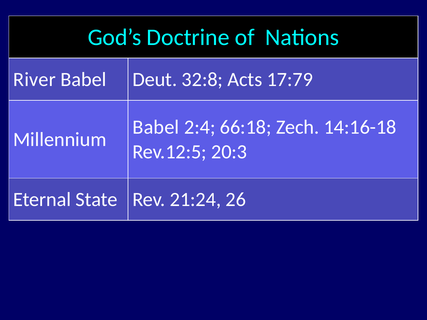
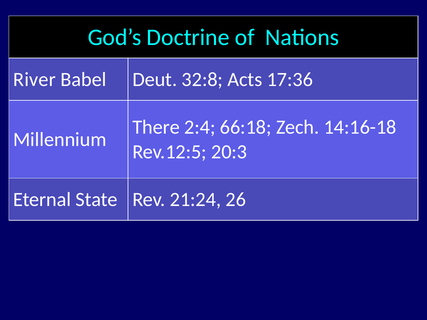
17:79: 17:79 -> 17:36
Babel at (156, 127): Babel -> There
